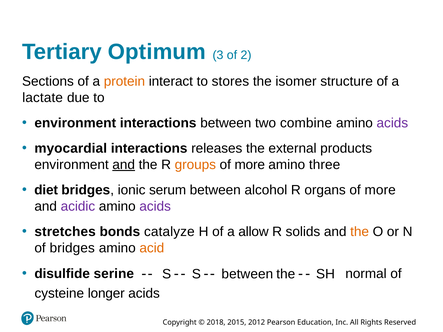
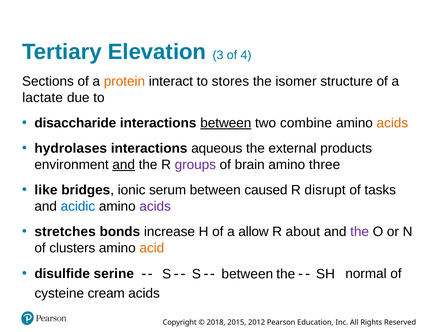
Optimum: Optimum -> Elevation
2: 2 -> 4
environment at (75, 123): environment -> disaccharide
between at (226, 123) underline: none -> present
acids at (392, 123) colour: purple -> orange
myocardial: myocardial -> hydrolases
releases: releases -> aqueous
groups colour: orange -> purple
more at (250, 165): more -> brain
diet: diet -> like
alcohol: alcohol -> caused
organs: organs -> disrupt
more at (380, 190): more -> tasks
acidic colour: purple -> blue
catalyze: catalyze -> increase
solids: solids -> about
the at (360, 232) colour: orange -> purple
of bridges: bridges -> clusters
longer: longer -> cream
